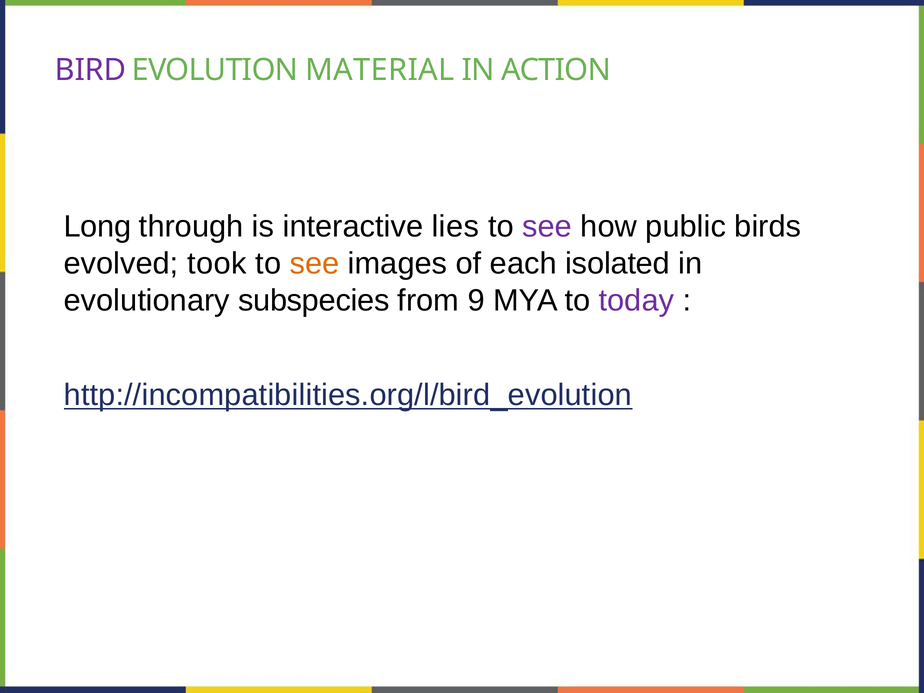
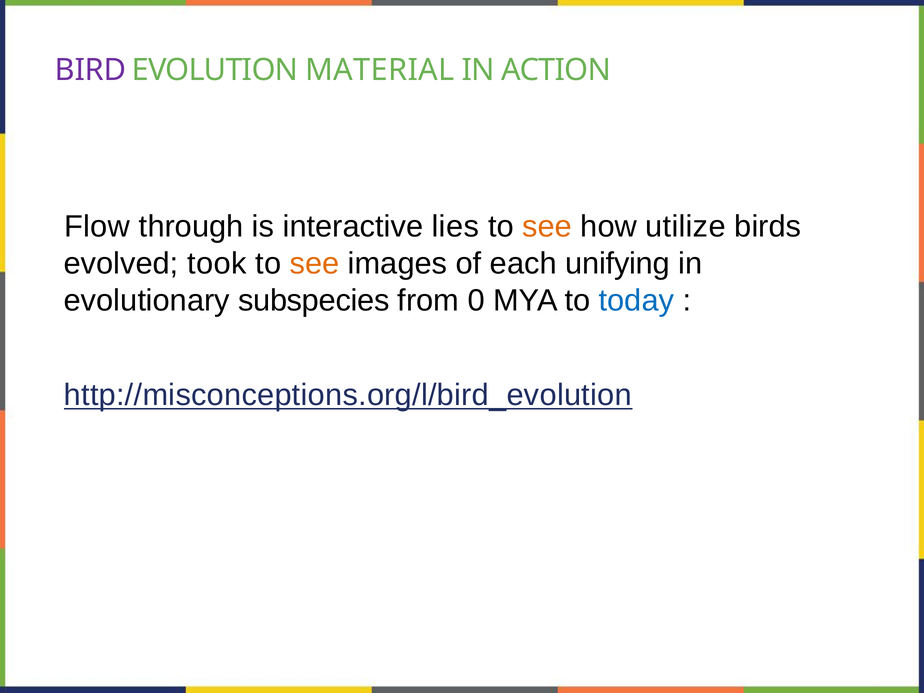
Long: Long -> Flow
see at (547, 227) colour: purple -> orange
public: public -> utilize
isolated: isolated -> unifying
9: 9 -> 0
today colour: purple -> blue
http://incompatibilities.org/l/bird_evolution: http://incompatibilities.org/l/bird_evolution -> http://misconceptions.org/l/bird_evolution
